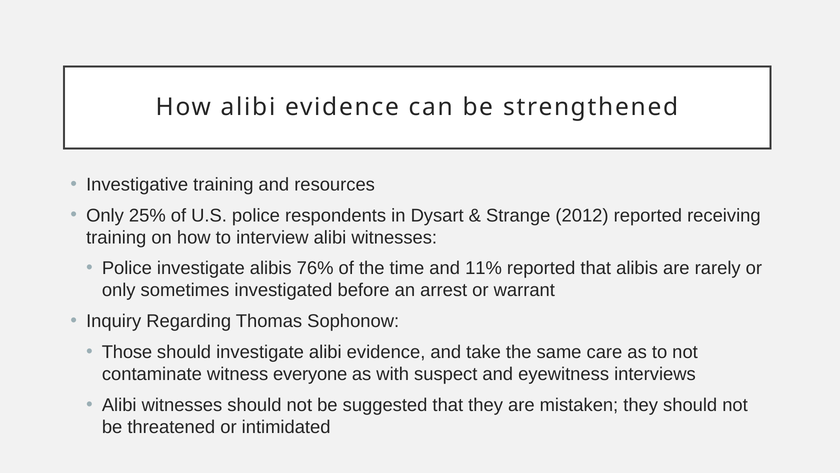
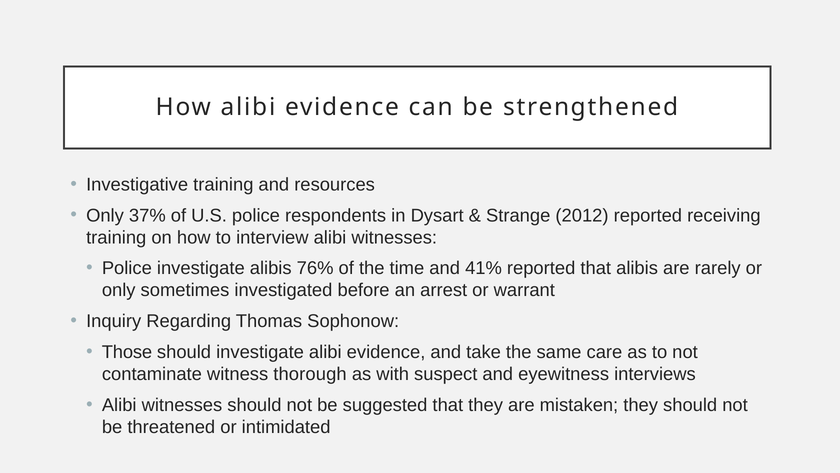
25%: 25% -> 37%
11%: 11% -> 41%
everyone: everyone -> thorough
